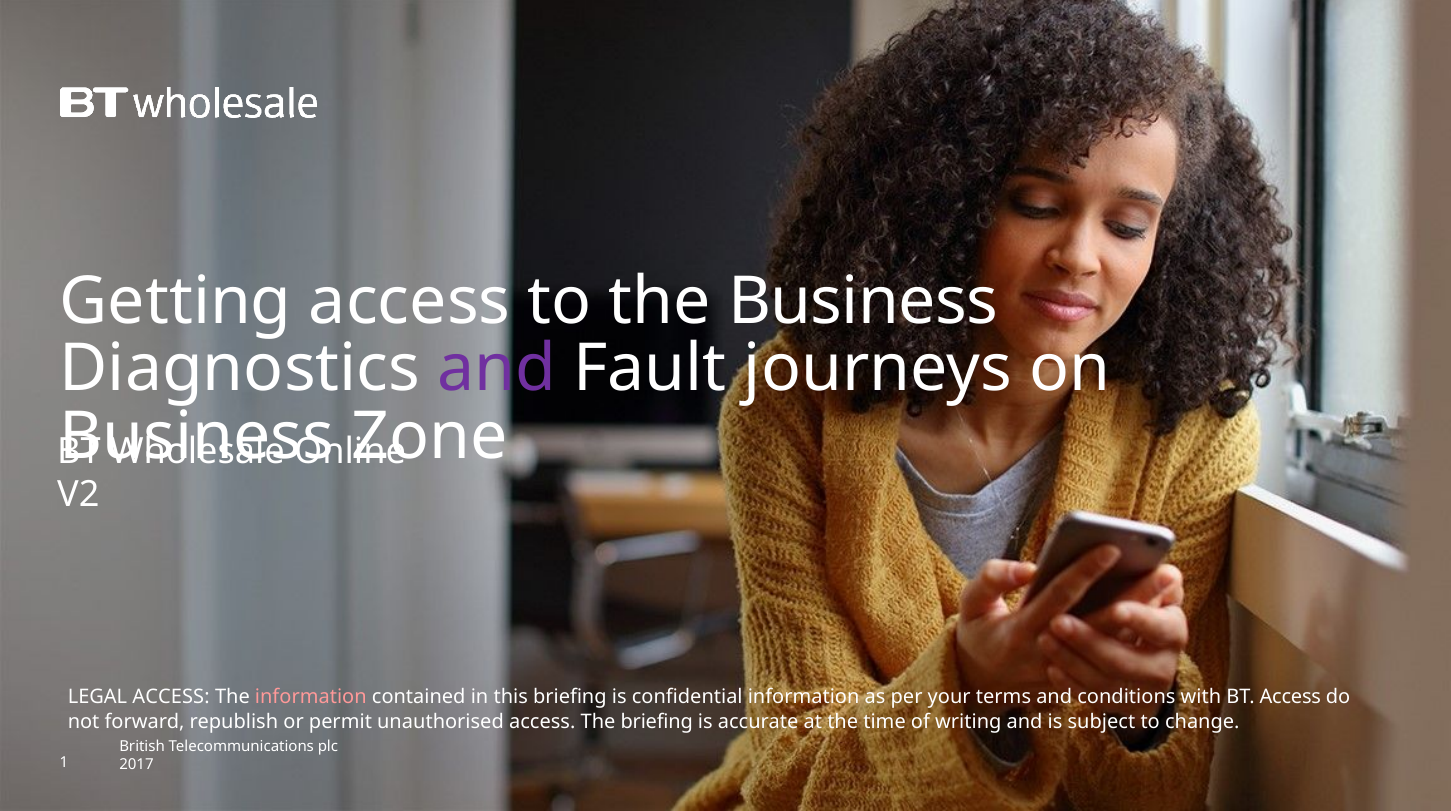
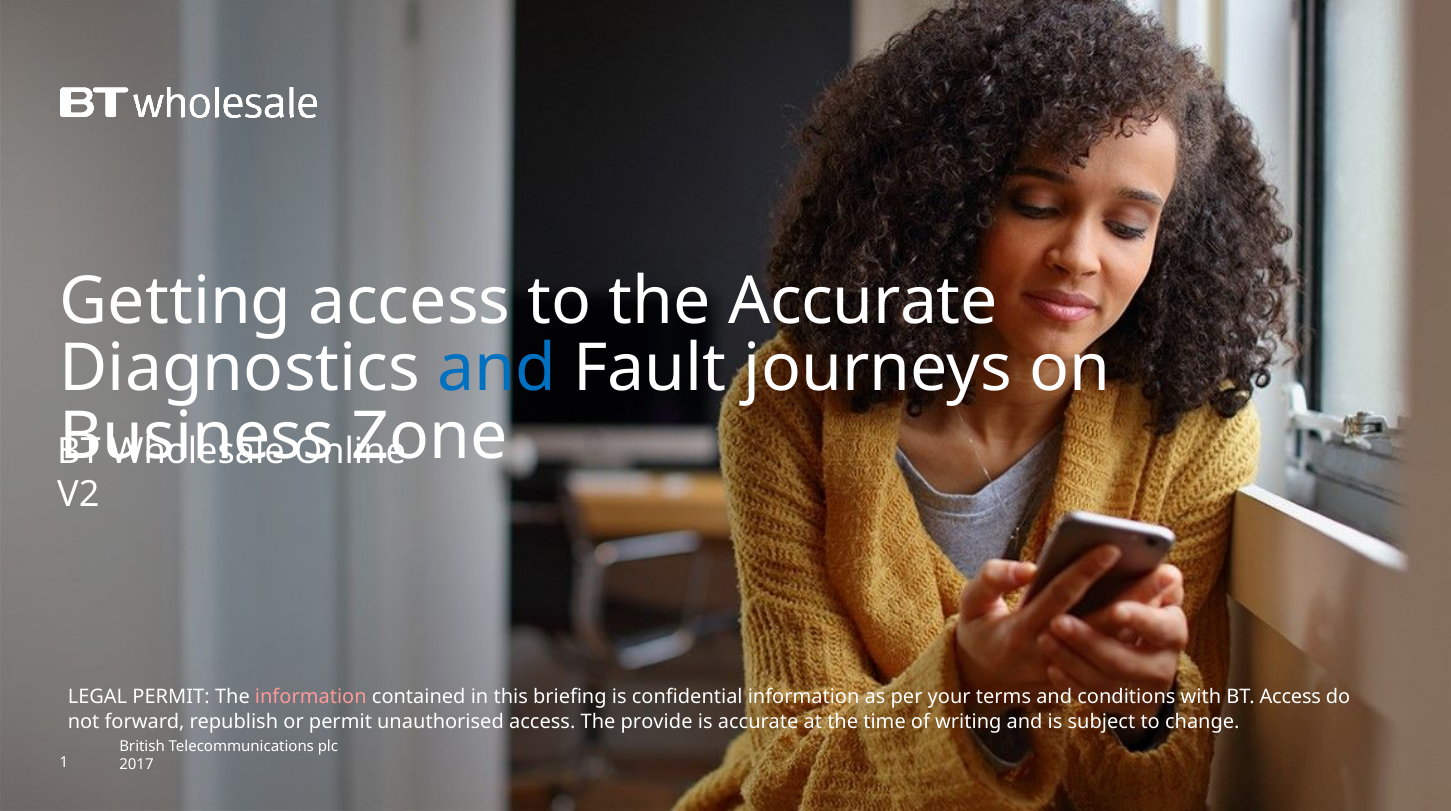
the Business: Business -> Accurate
and at (497, 369) colour: purple -> blue
LEGAL ACCESS: ACCESS -> PERMIT
The briefing: briefing -> provide
